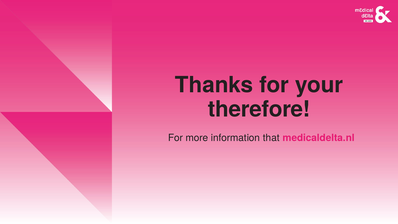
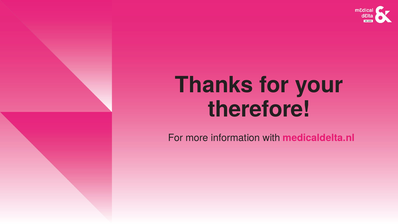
that: that -> with
